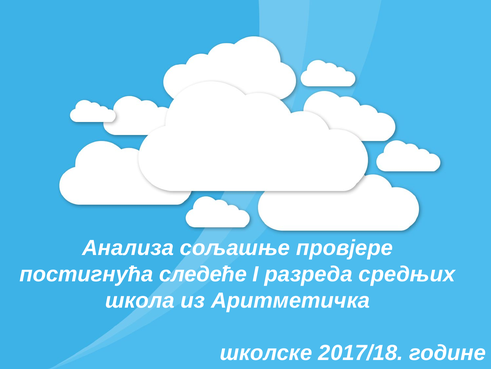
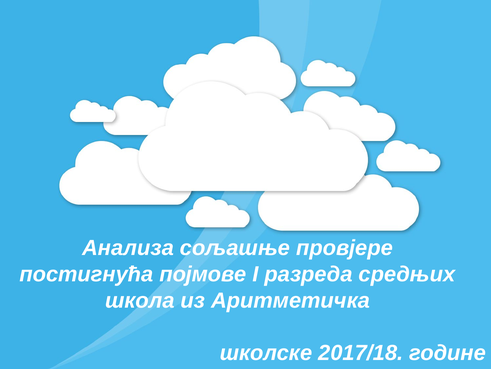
следеће: следеће -> појмове
